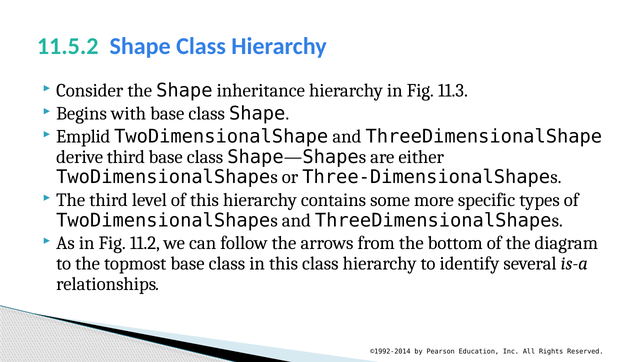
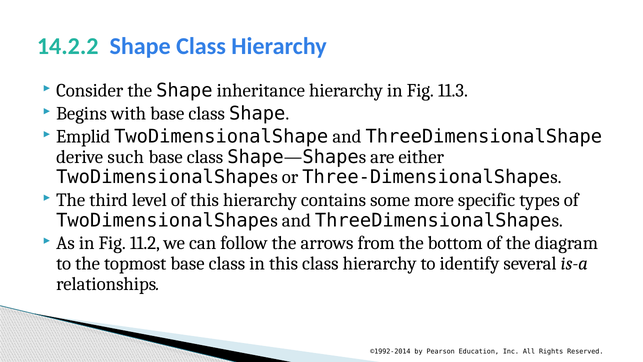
11.5.2: 11.5.2 -> 14.2.2
derive third: third -> such
